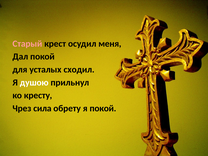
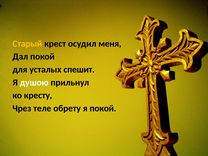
Старый colour: pink -> yellow
сходил: сходил -> спешит
сила: сила -> теле
